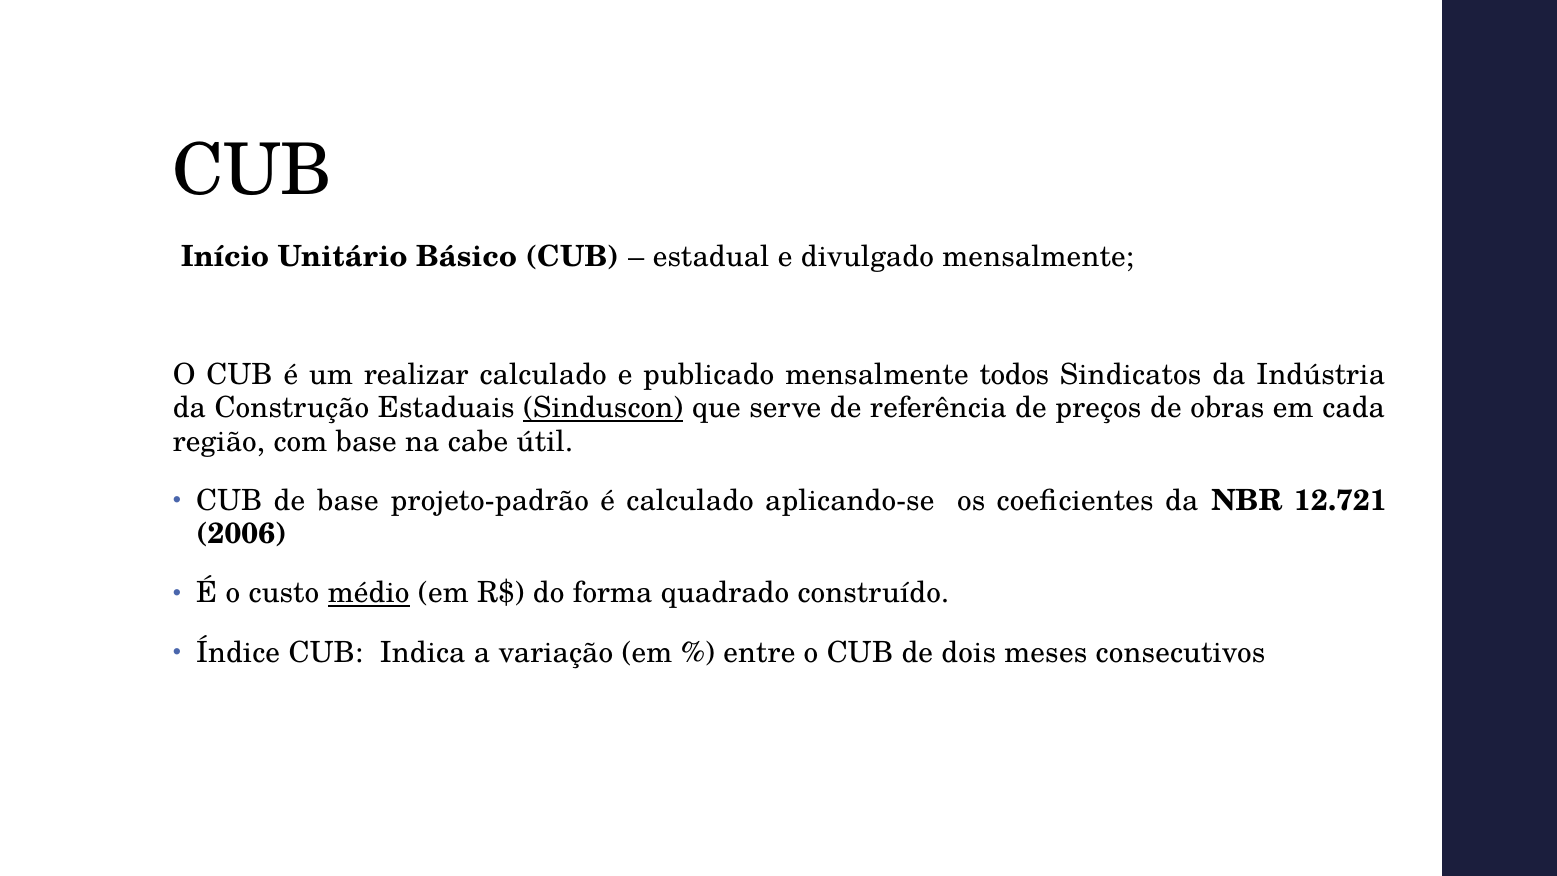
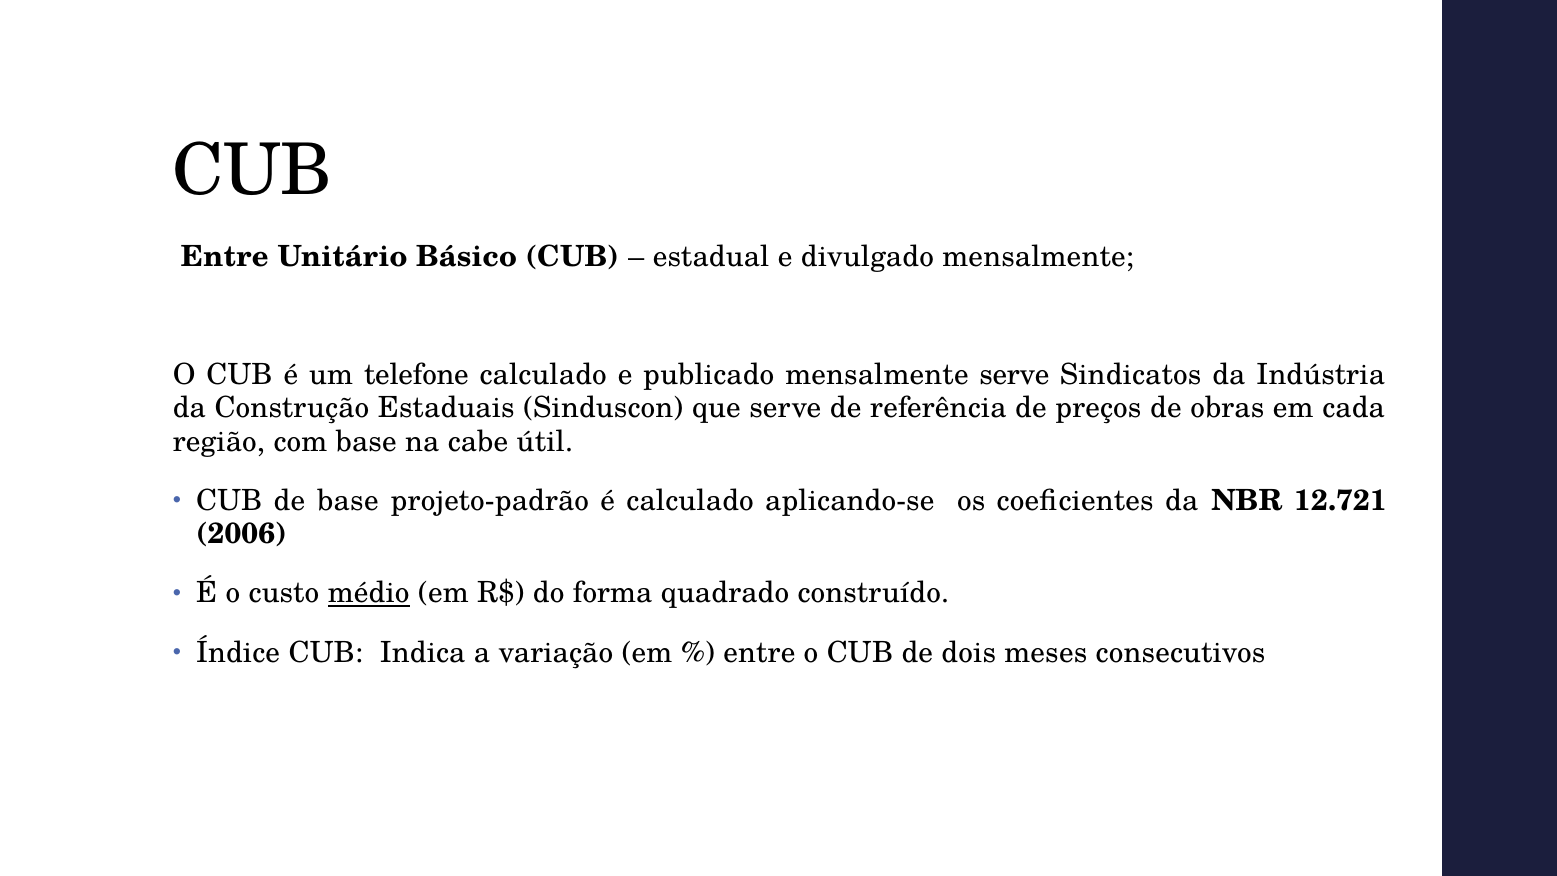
Início at (225, 256): Início -> Entre
realizar: realizar -> telefone
mensalmente todos: todos -> serve
Sinduscon underline: present -> none
